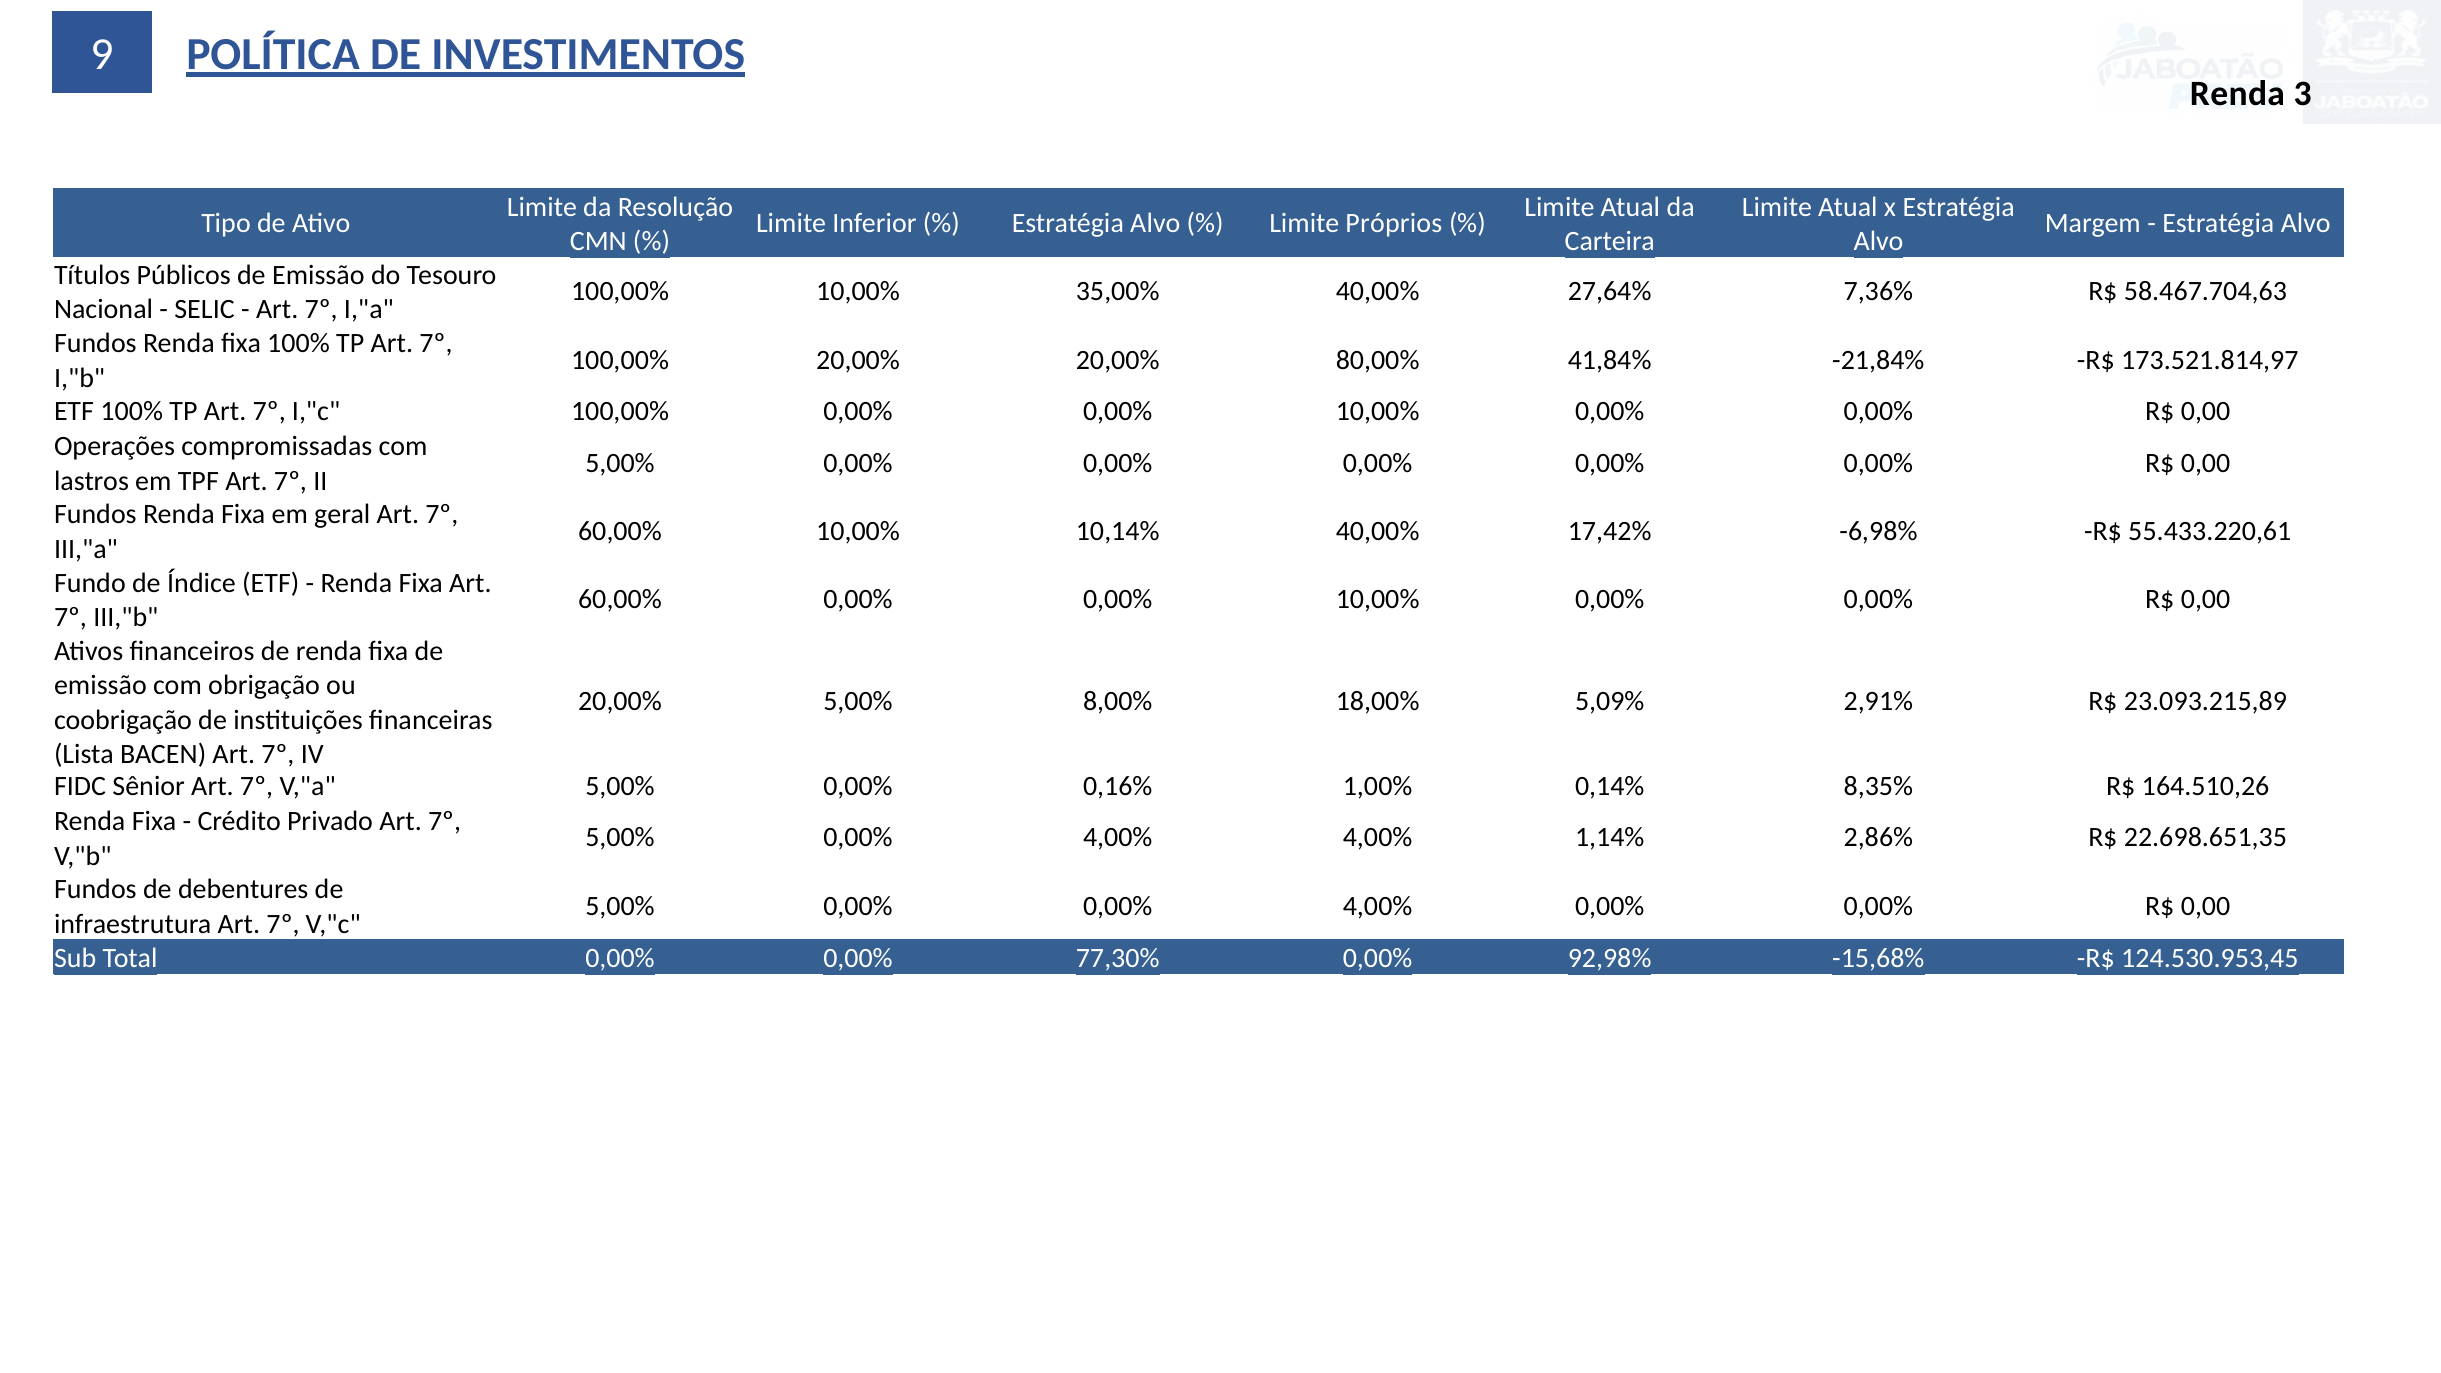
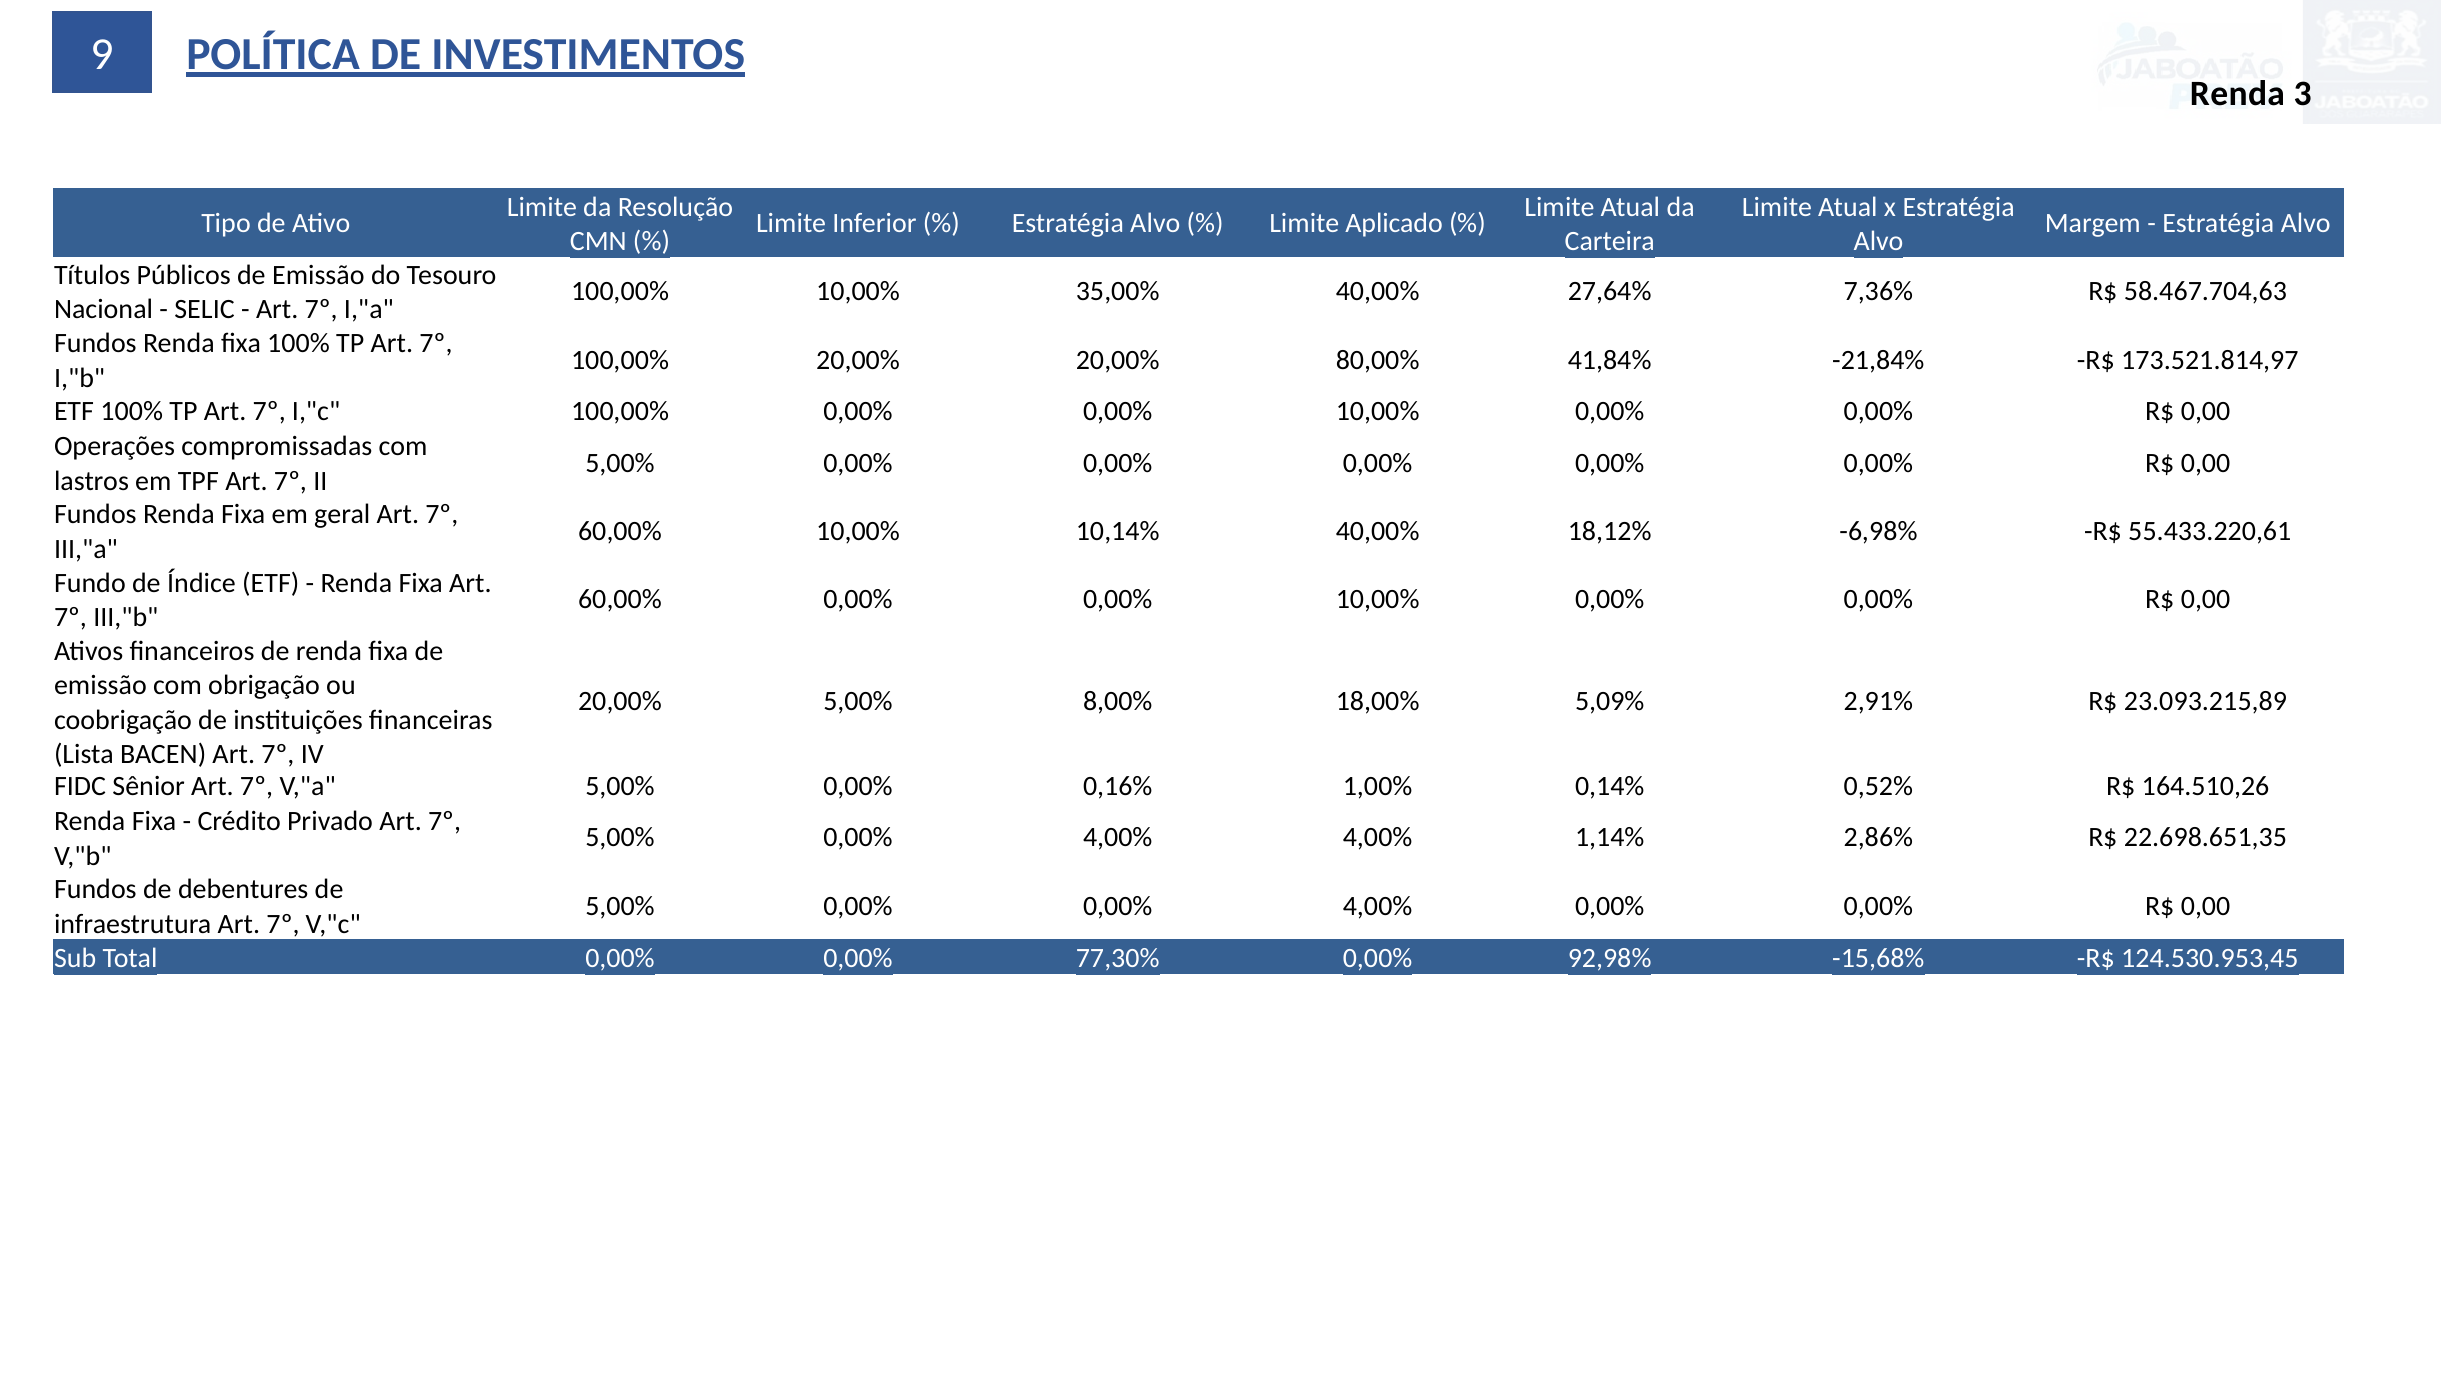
Próprios: Próprios -> Aplicado
17,42%: 17,42% -> 18,12%
8,35%: 8,35% -> 0,52%
